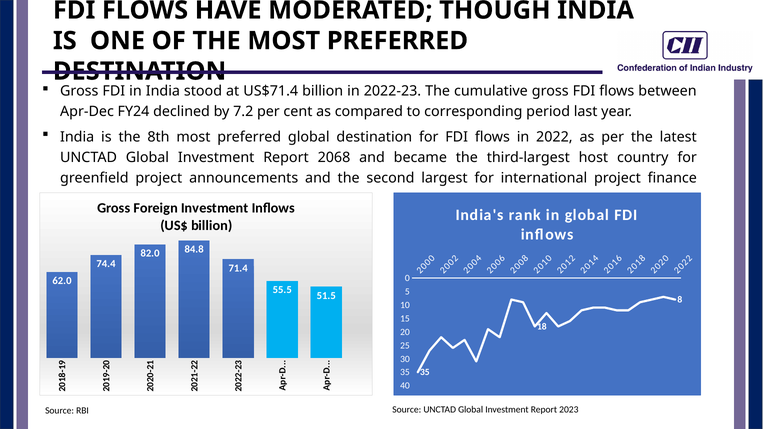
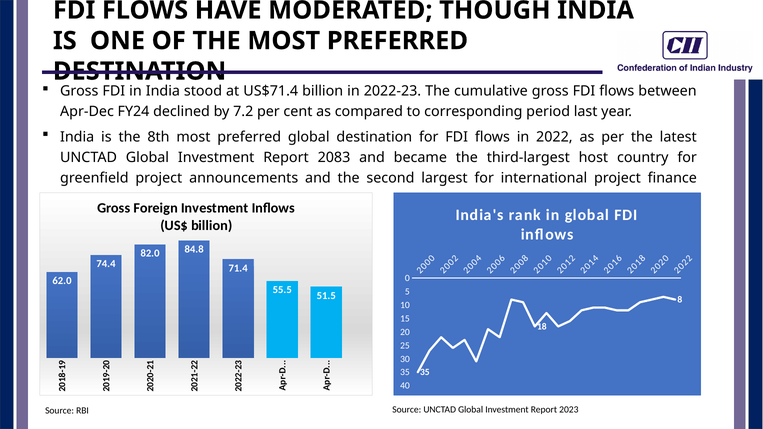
2068: 2068 -> 2083
